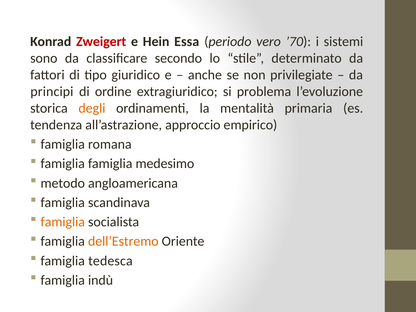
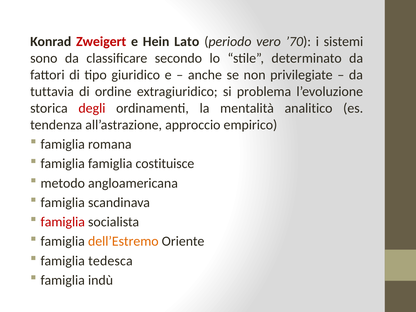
Essa: Essa -> Lato
principi: principi -> tuttavia
degli colour: orange -> red
primaria: primaria -> analitico
medesimo: medesimo -> costituisce
famiglia at (63, 222) colour: orange -> red
